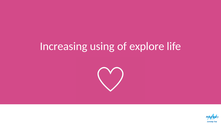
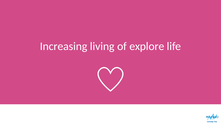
using: using -> living
